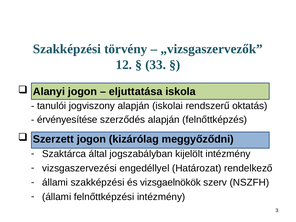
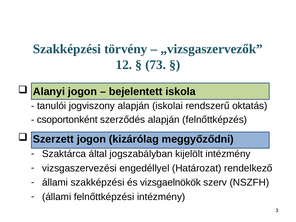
33: 33 -> 73
eljuttatása: eljuttatása -> bejelentett
érvényesítése: érvényesítése -> csoportonként
